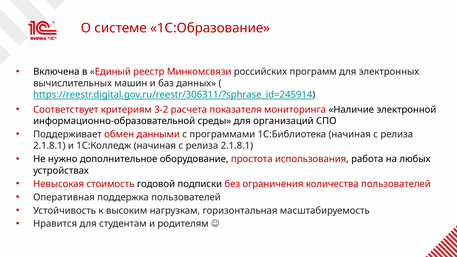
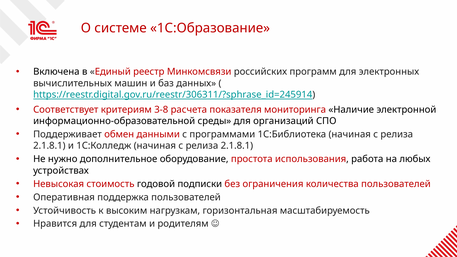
3-2: 3-2 -> 3-8
